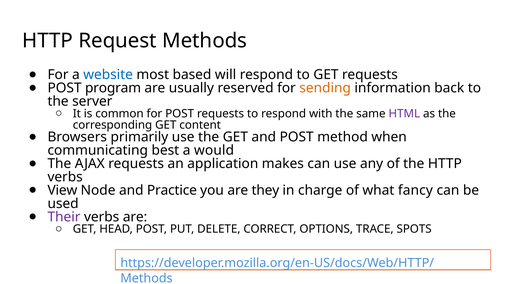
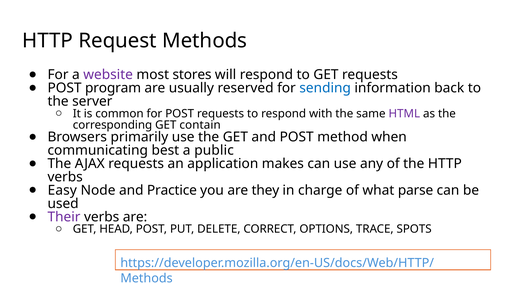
website colour: blue -> purple
based: based -> stores
sending colour: orange -> blue
content: content -> contain
would: would -> public
View: View -> Easy
fancy: fancy -> parse
